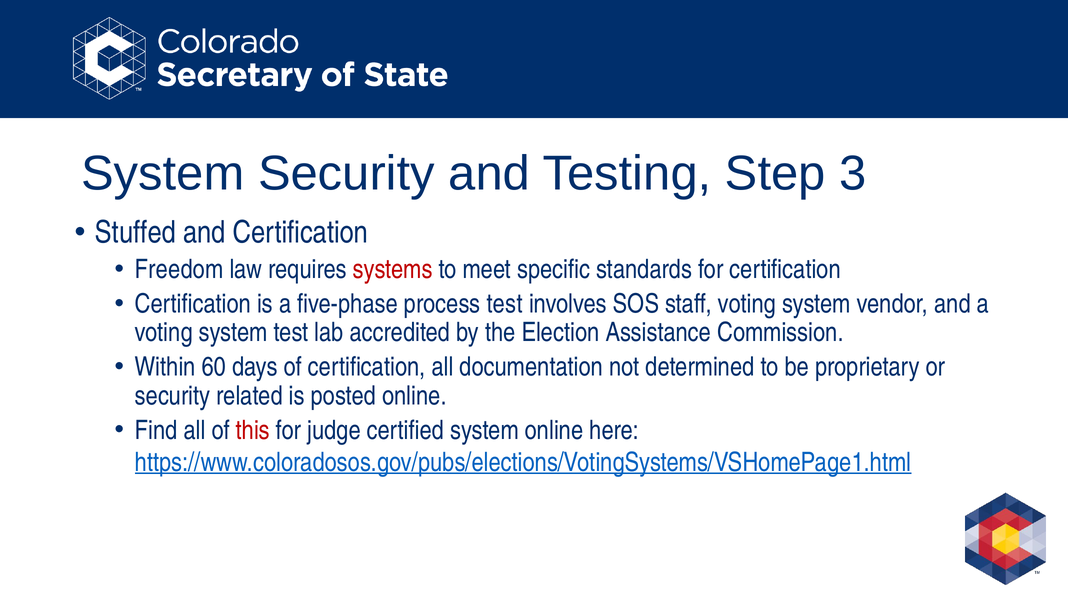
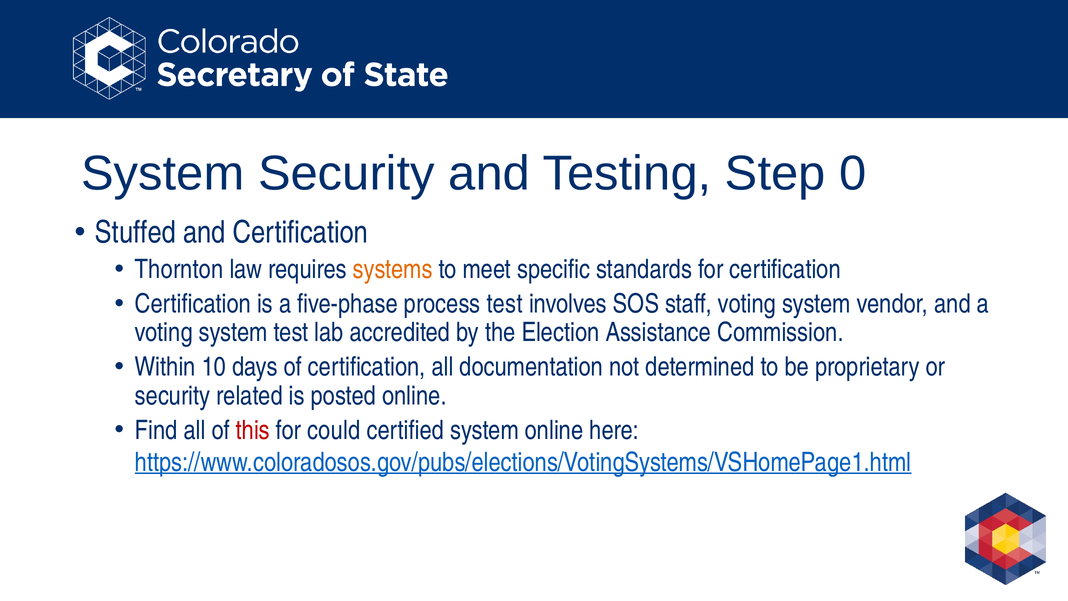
3: 3 -> 0
Freedom: Freedom -> Thornton
systems colour: red -> orange
60: 60 -> 10
judge: judge -> could
